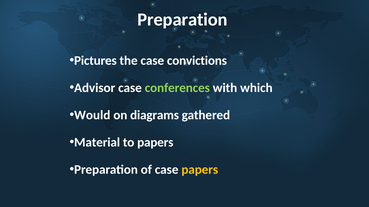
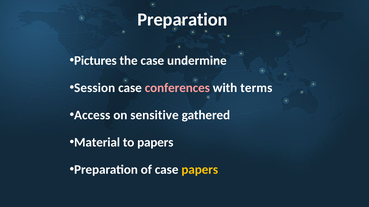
convictions: convictions -> undermine
Advisor: Advisor -> Session
conferences colour: light green -> pink
which: which -> terms
Would: Would -> Access
diagrams: diagrams -> sensitive
